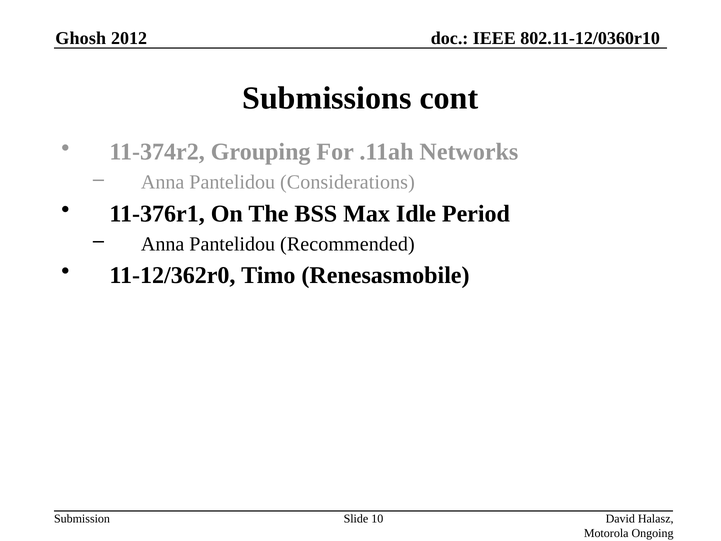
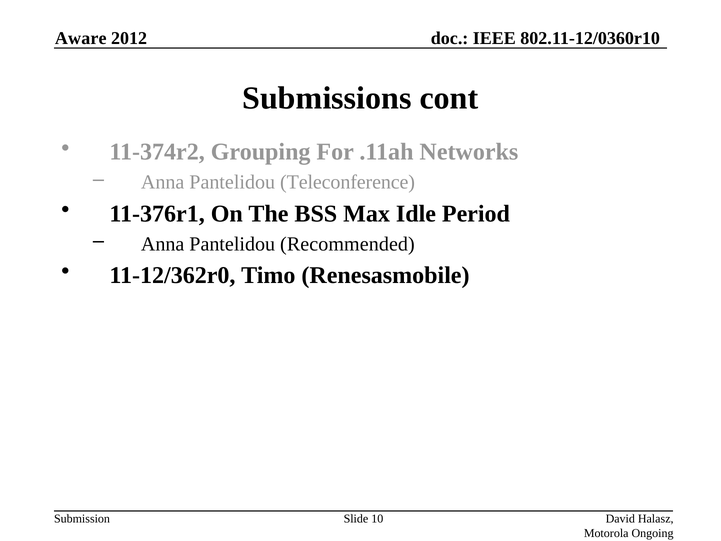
Ghosh: Ghosh -> Aware
Considerations: Considerations -> Teleconference
